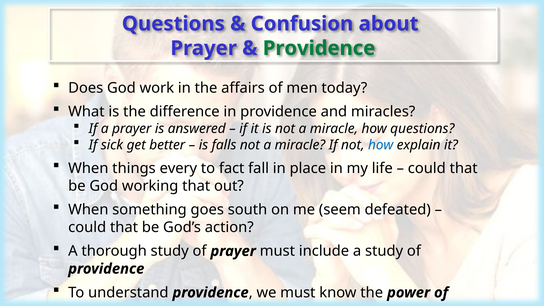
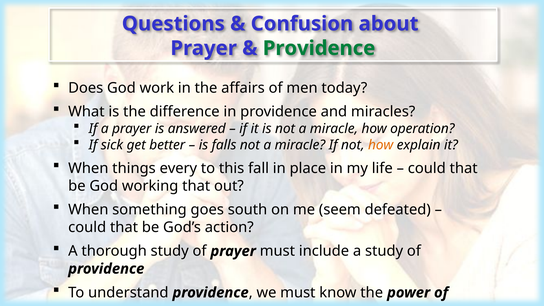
how questions: questions -> operation
how at (381, 145) colour: blue -> orange
fact: fact -> this
